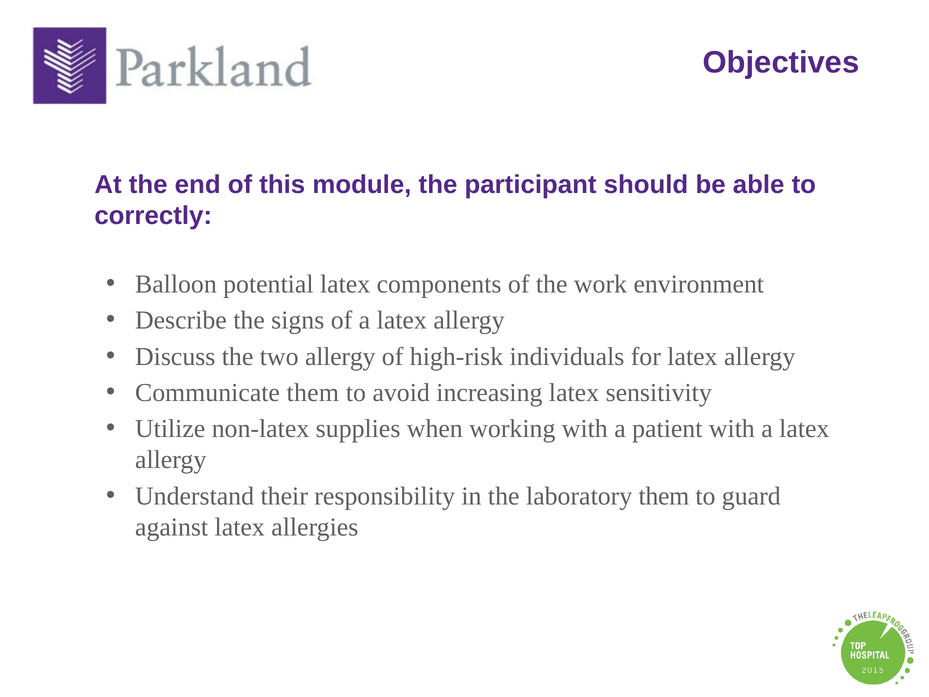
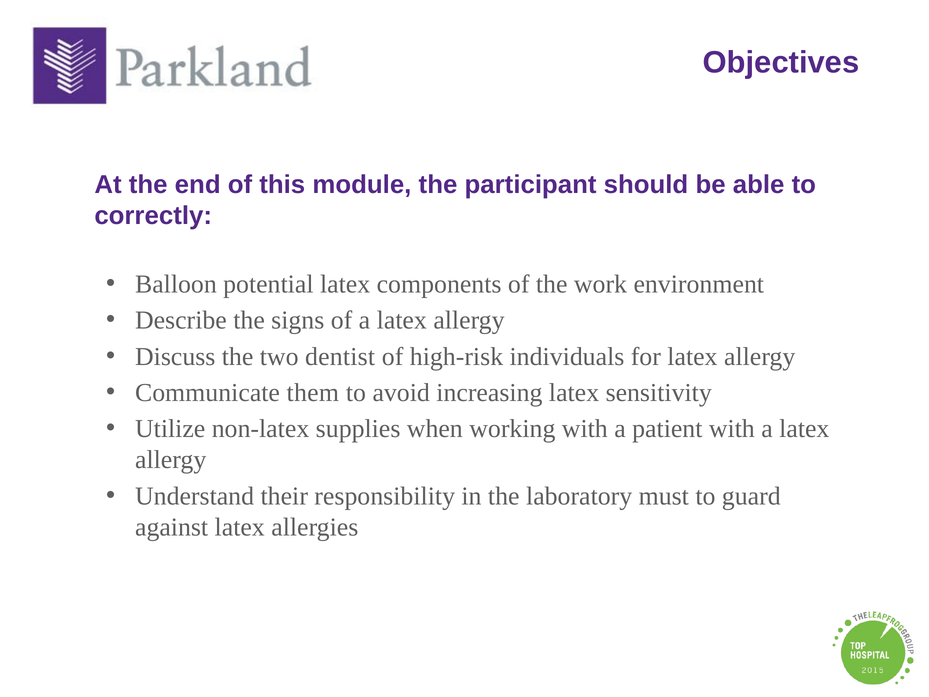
two allergy: allergy -> dentist
laboratory them: them -> must
